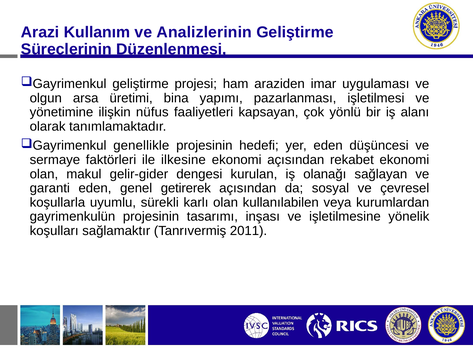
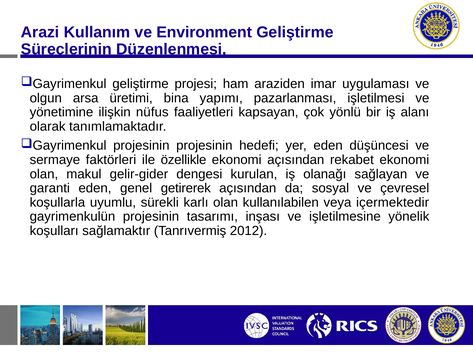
Analizlerinin: Analizlerinin -> Environment
genellikle at (141, 146): genellikle -> projesinin
ilkesine: ilkesine -> özellikle
kurumlardan: kurumlardan -> içermektedir
2011: 2011 -> 2012
